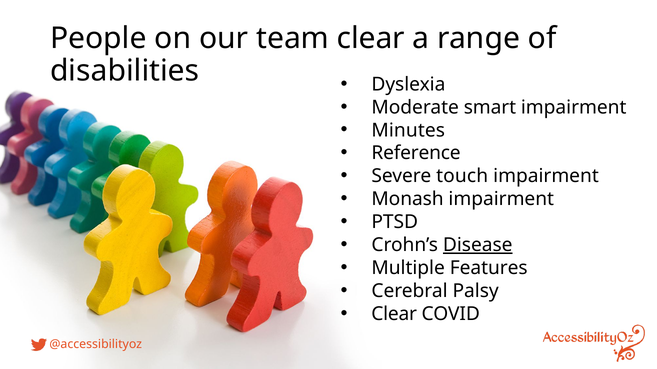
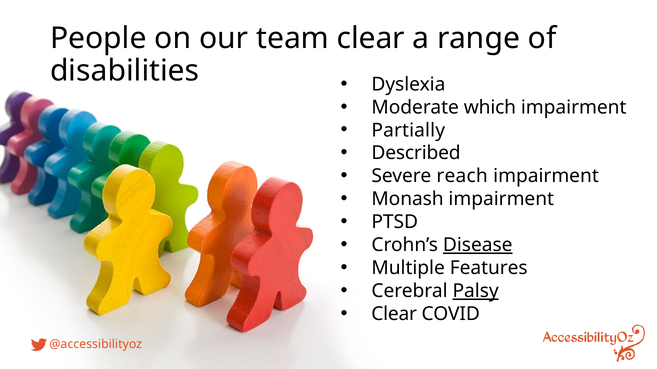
smart: smart -> which
Minutes: Minutes -> Partially
Reference: Reference -> Described
touch: touch -> reach
Palsy underline: none -> present
